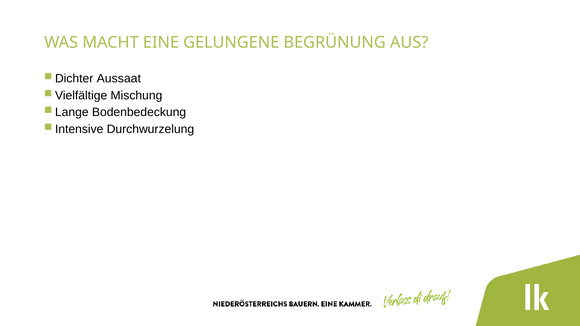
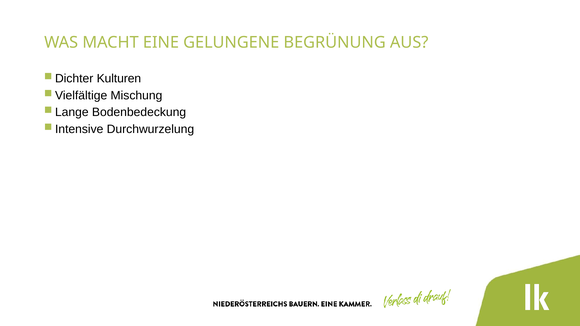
Aussaat: Aussaat -> Kulturen
